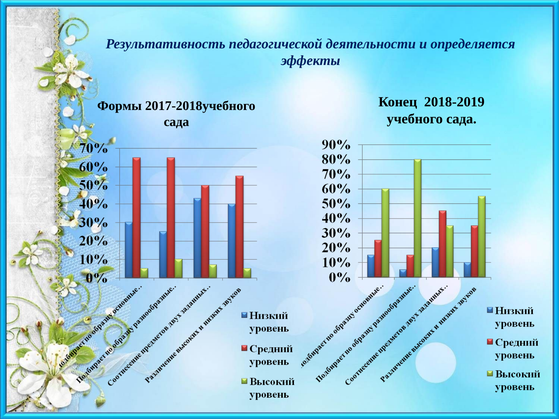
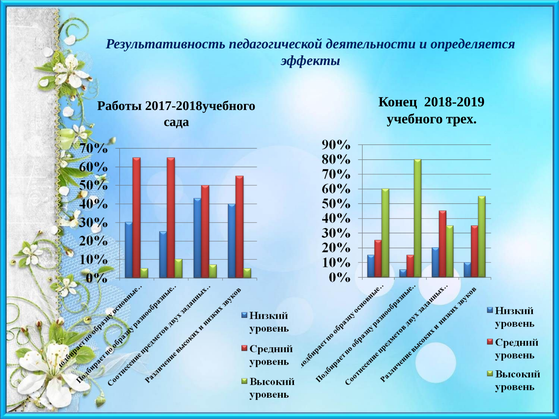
Формы: Формы -> Работы
учебного сада: сада -> трех
